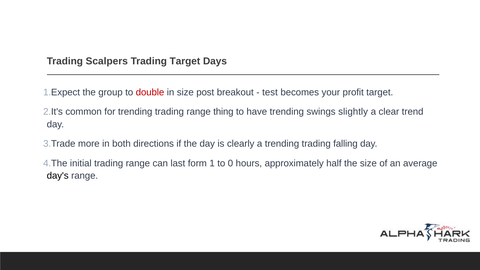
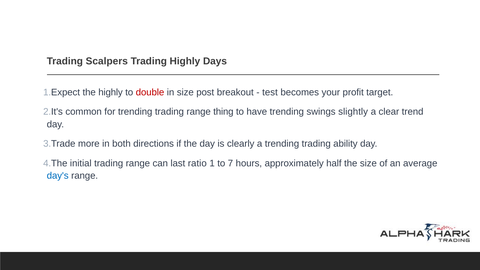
Trading Target: Target -> Highly
the group: group -> highly
falling: falling -> ability
form: form -> ratio
0: 0 -> 7
day's colour: black -> blue
